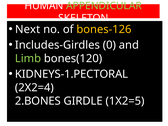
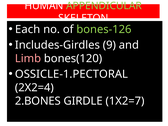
Next: Next -> Each
bones-126 colour: yellow -> light green
0: 0 -> 9
Limb colour: light green -> pink
KIDNEYS-1.PECTORAL: KIDNEYS-1.PECTORAL -> OSSICLE-1.PECTORAL
1X2=5: 1X2=5 -> 1X2=7
